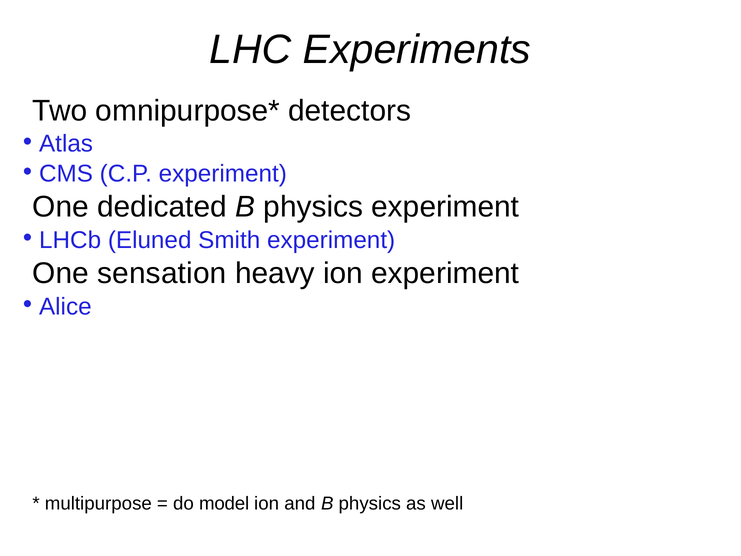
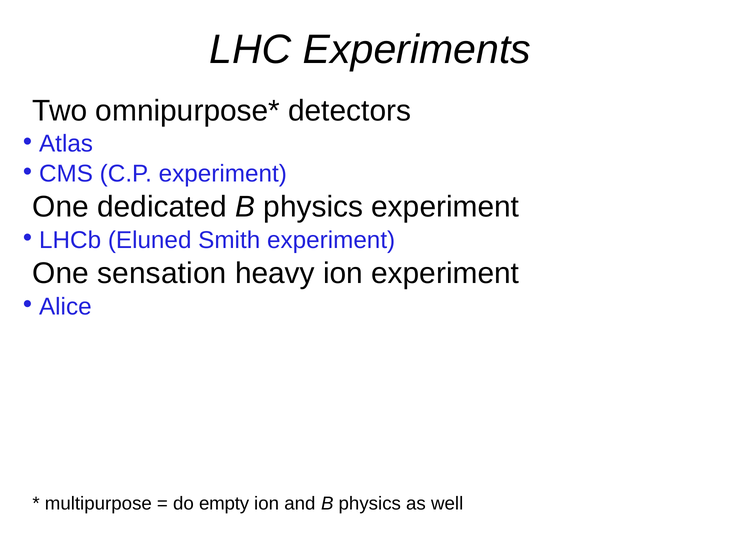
model: model -> empty
